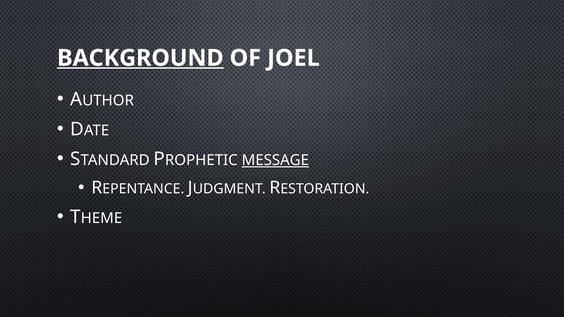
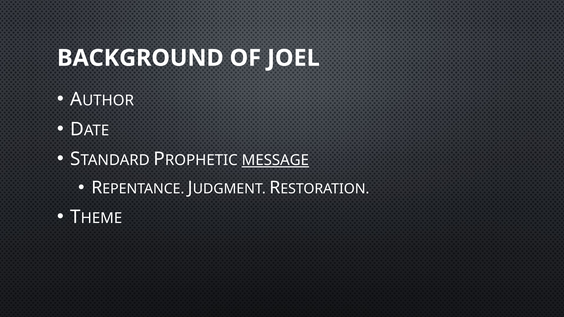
BACKGROUND underline: present -> none
